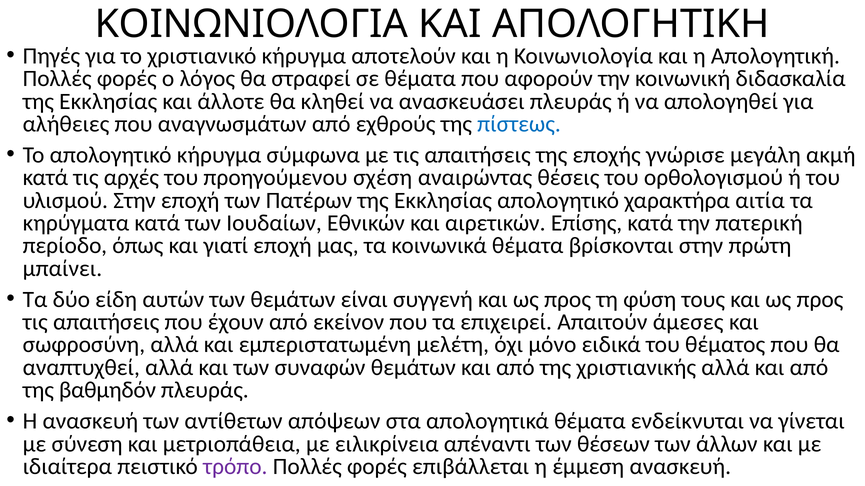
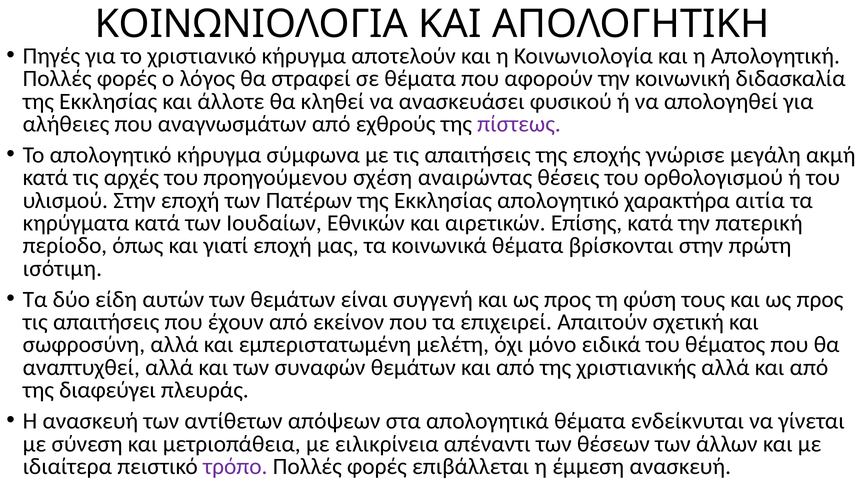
ανασκευάσει πλευράς: πλευράς -> φυσικού
πίστεως colour: blue -> purple
μπαίνει: μπαίνει -> ισότιμη
άμεσες: άμεσες -> σχετική
βαθμηδόν: βαθμηδόν -> διαφεύγει
